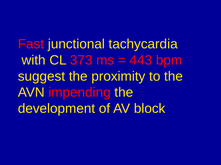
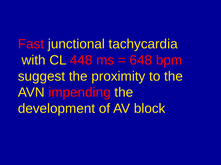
373: 373 -> 448
443: 443 -> 648
